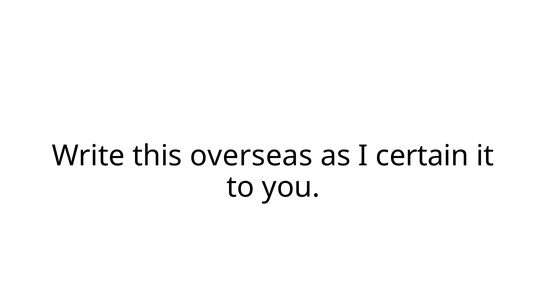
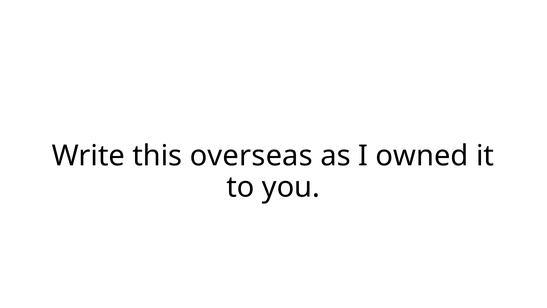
certain: certain -> owned
